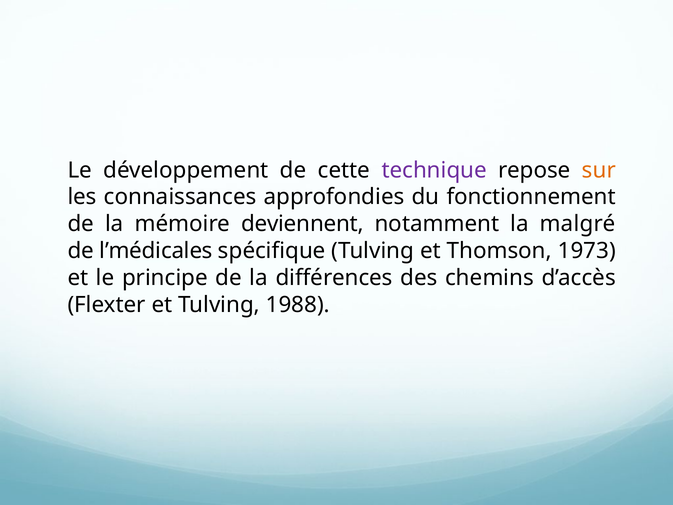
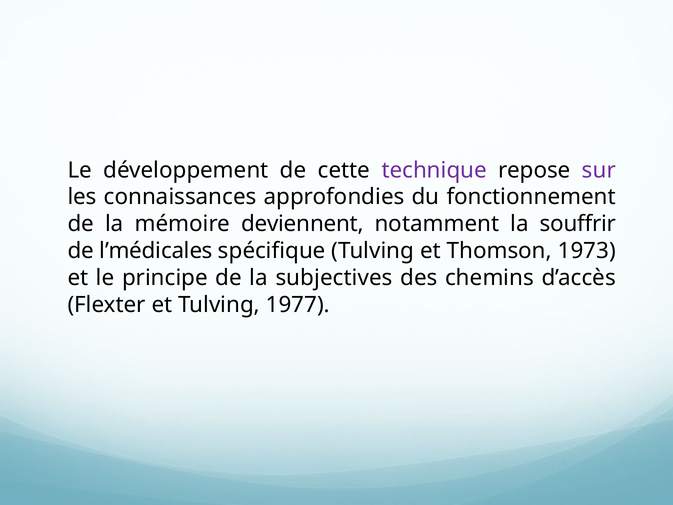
sur colour: orange -> purple
malgré: malgré -> souffrir
différences: différences -> subjectives
1988: 1988 -> 1977
